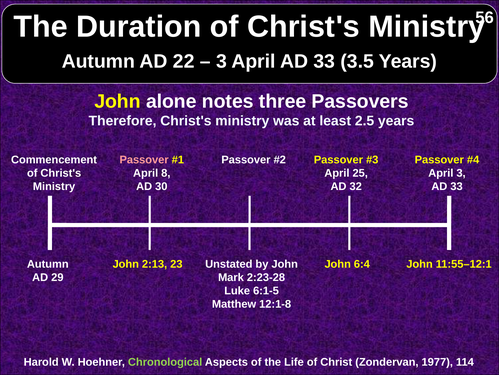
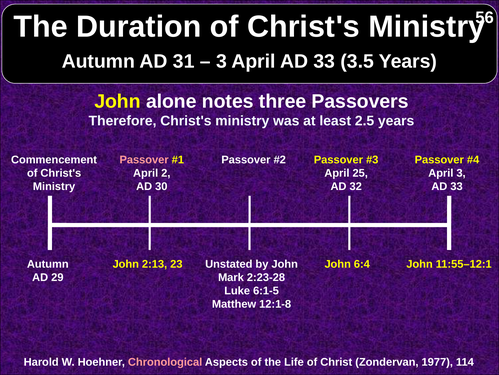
22: 22 -> 31
8: 8 -> 2
Chronological colour: light green -> pink
